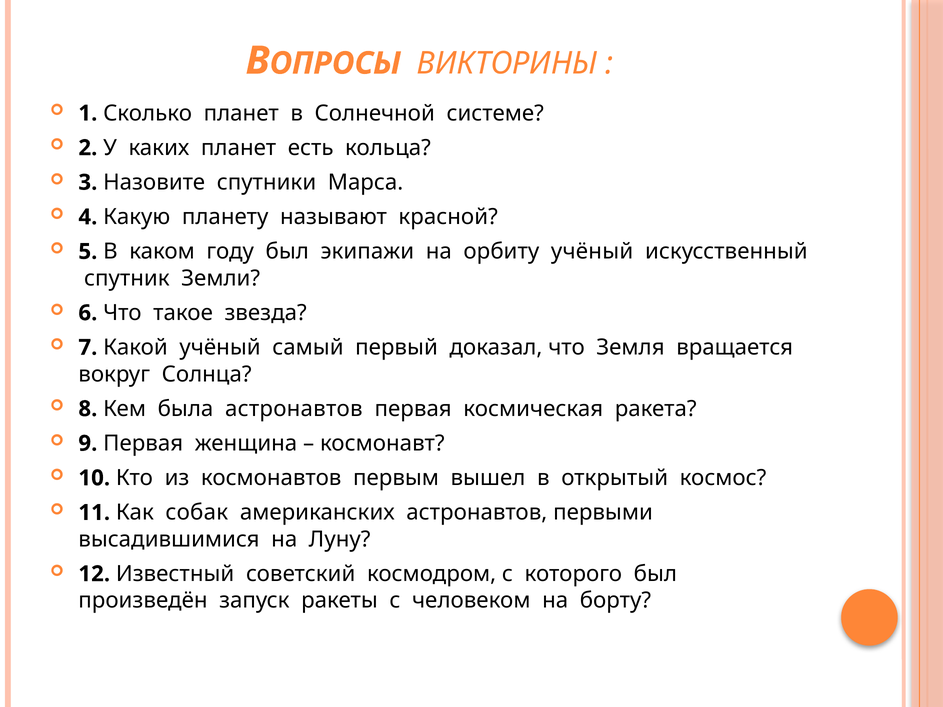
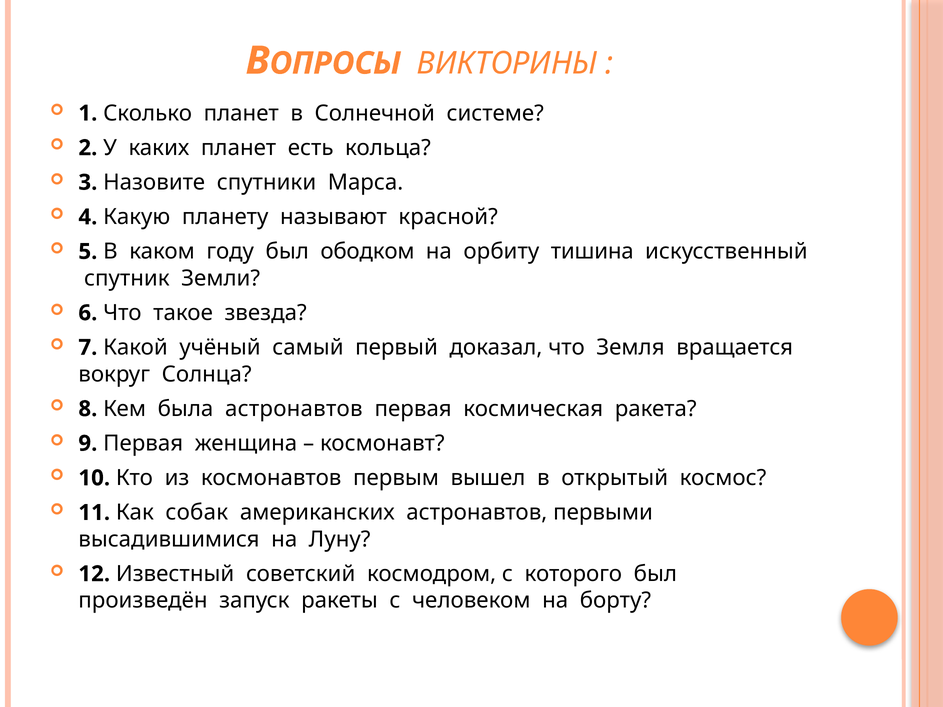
экипажи: экипажи -> ободком
орбиту учёный: учёный -> тишина
